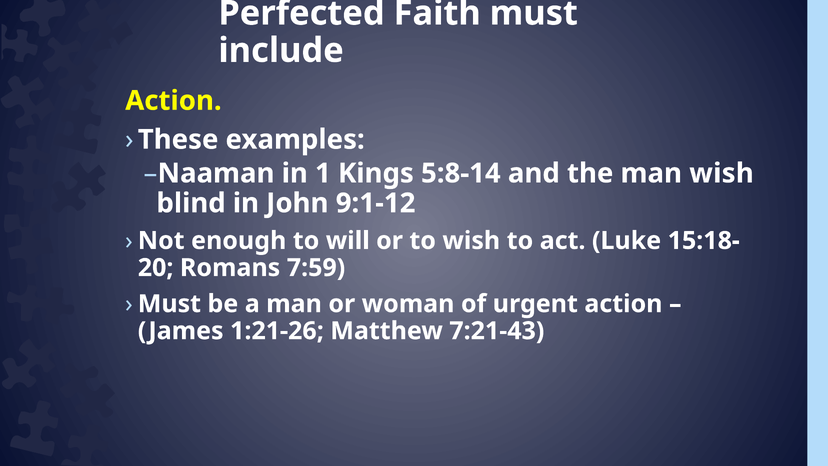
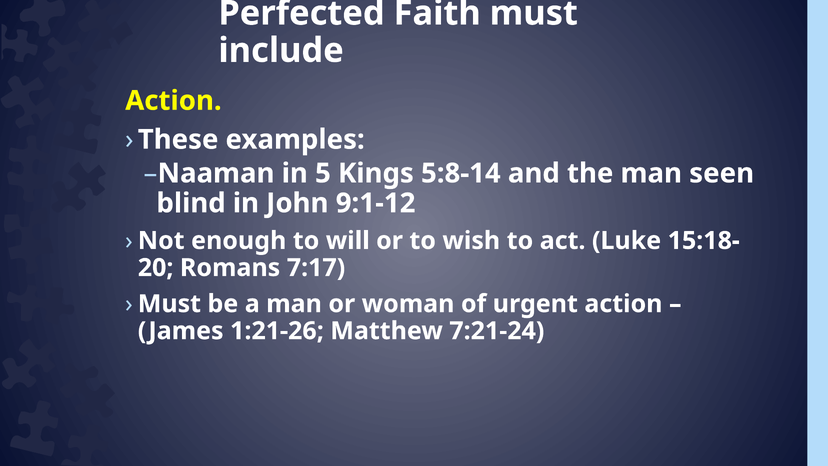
1: 1 -> 5
man wish: wish -> seen
7:59: 7:59 -> 7:17
7:21-43: 7:21-43 -> 7:21-24
